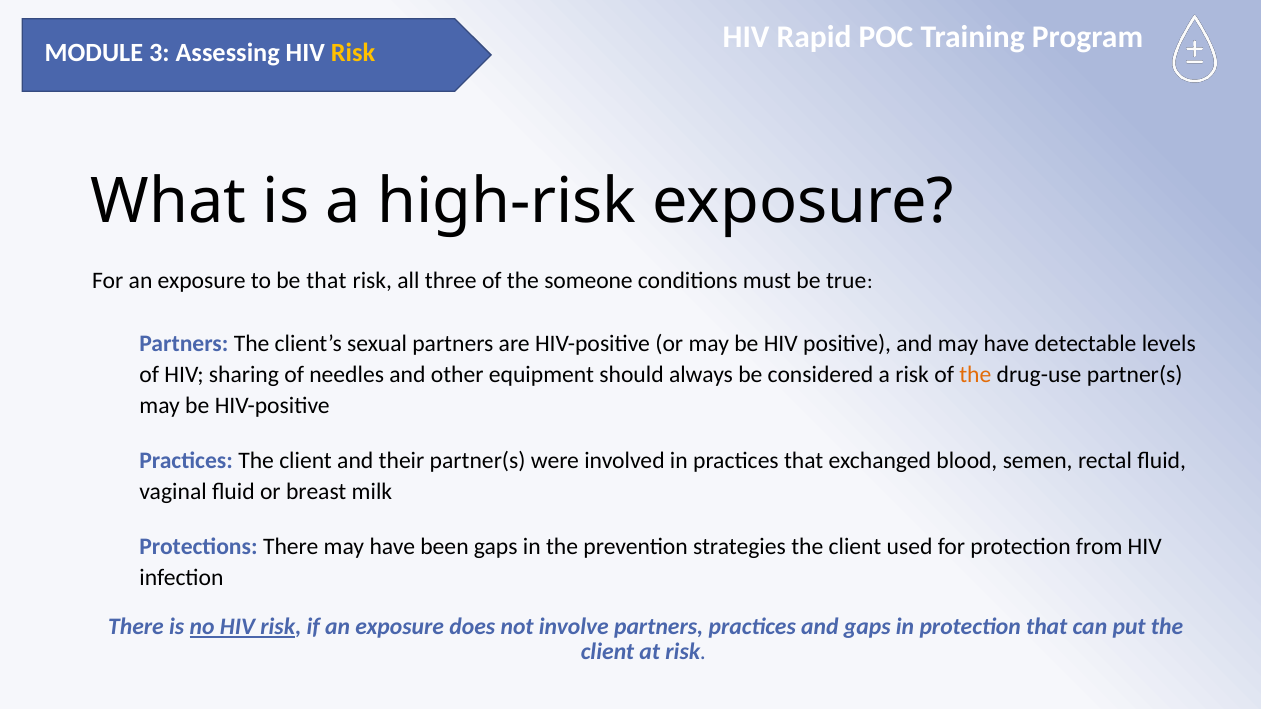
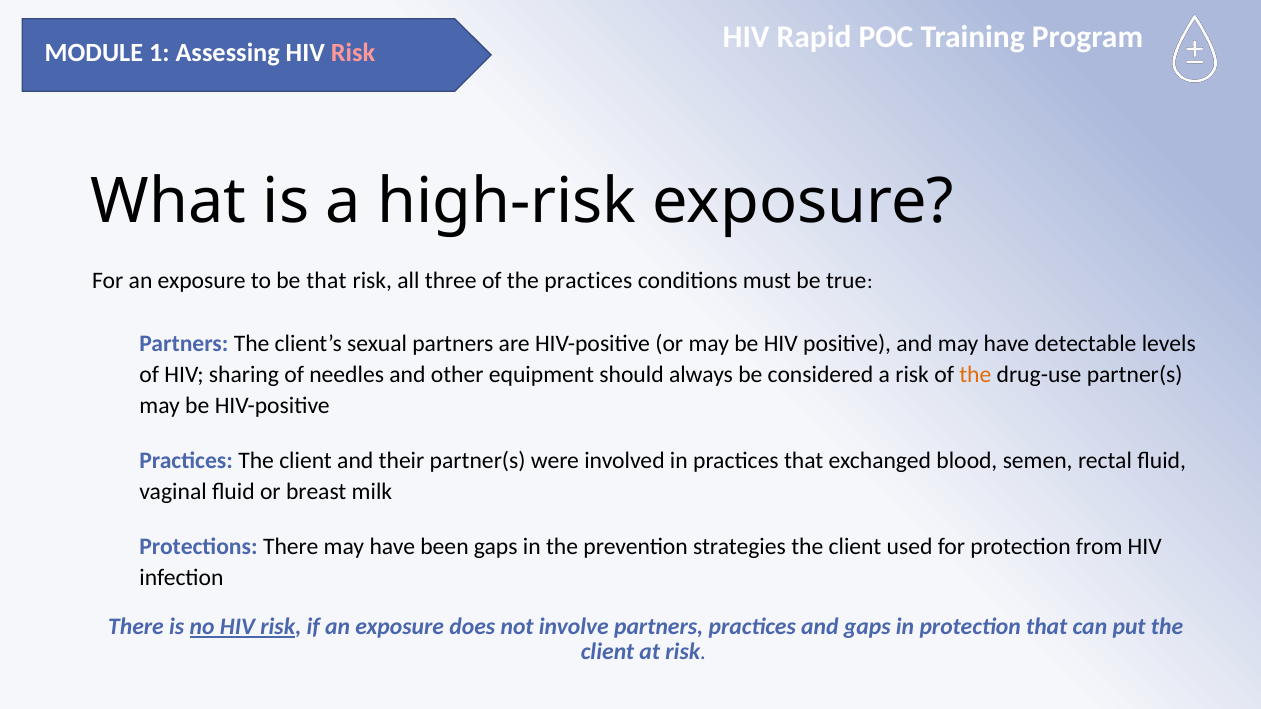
3: 3 -> 1
Risk at (353, 53) colour: yellow -> pink
the someone: someone -> practices
